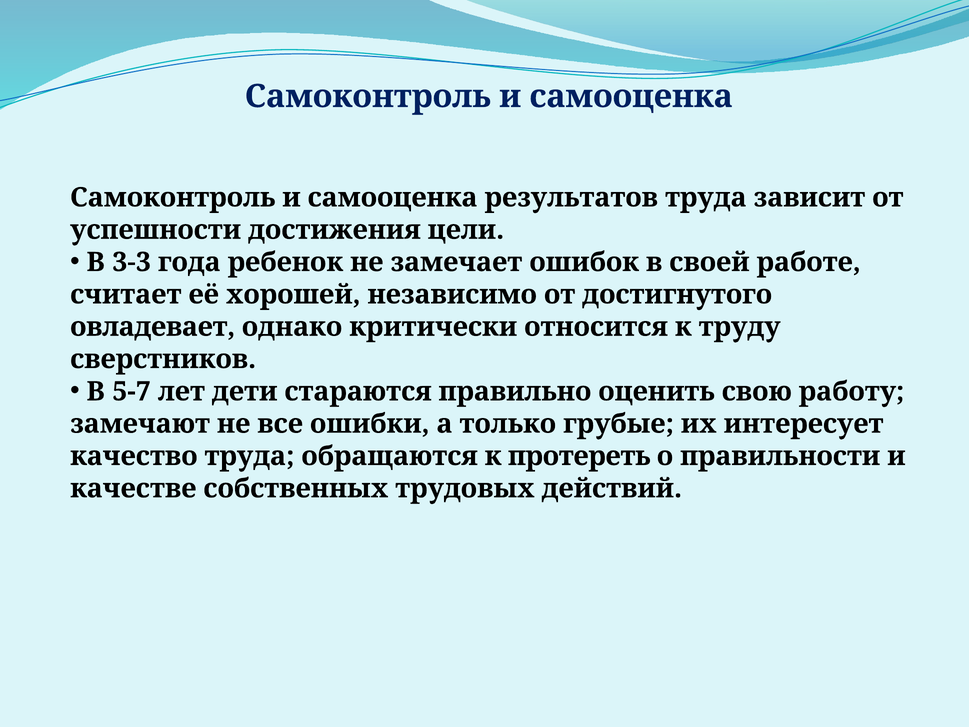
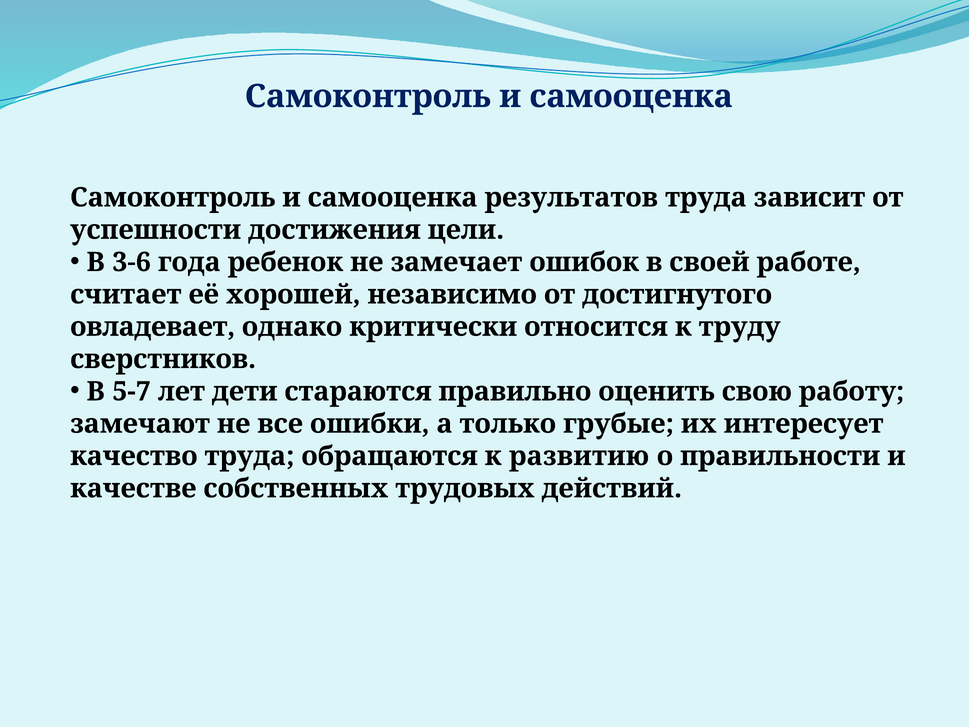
3-3: 3-3 -> 3-6
протереть: протереть -> развитию
